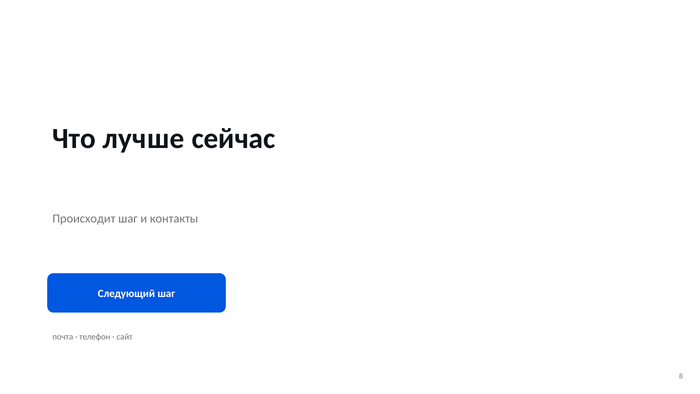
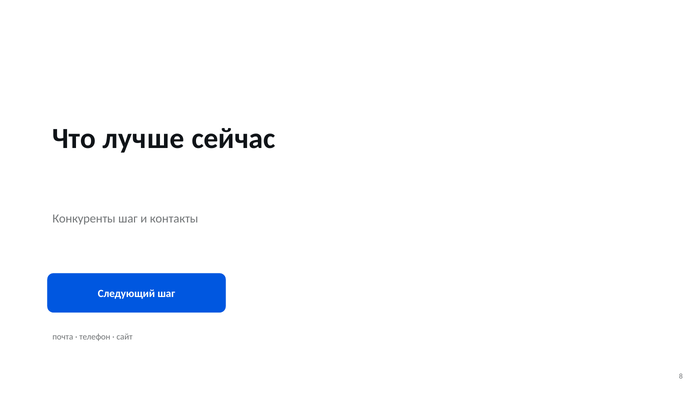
Происходит: Происходит -> Конкуренты
